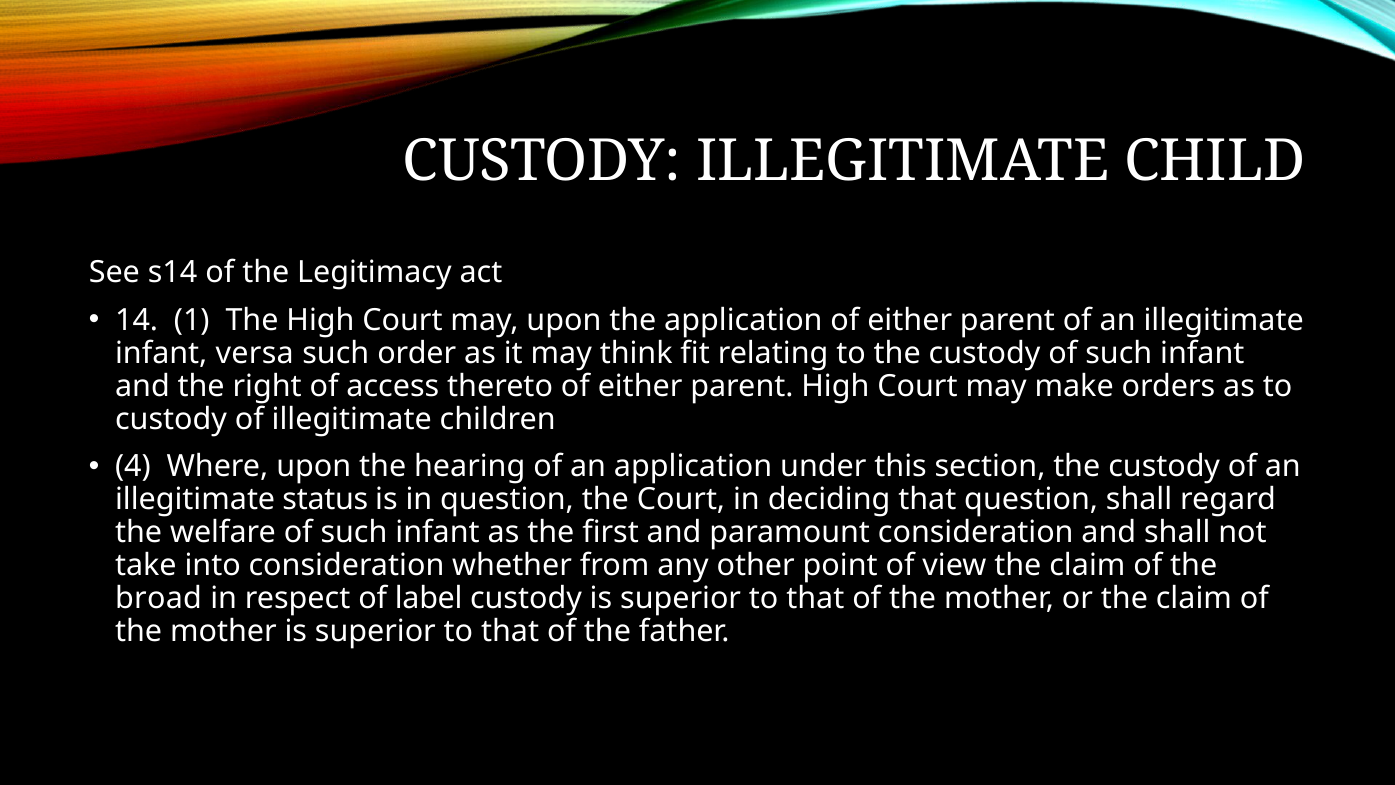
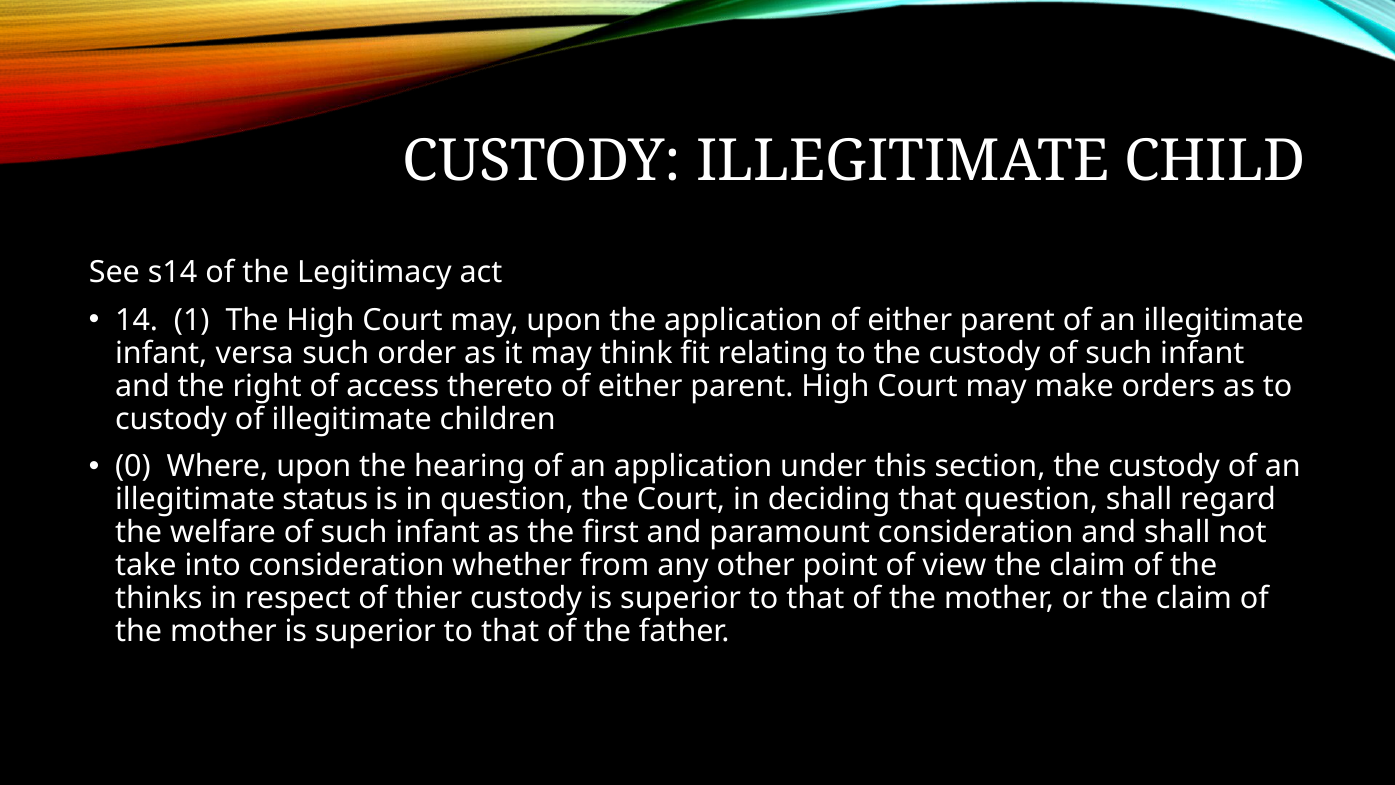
4: 4 -> 0
broad: broad -> thinks
label: label -> thier
